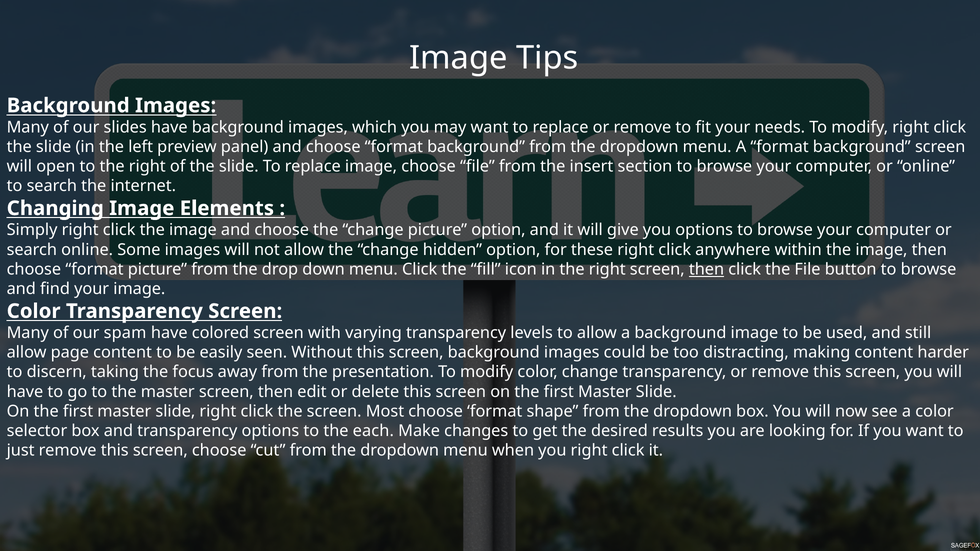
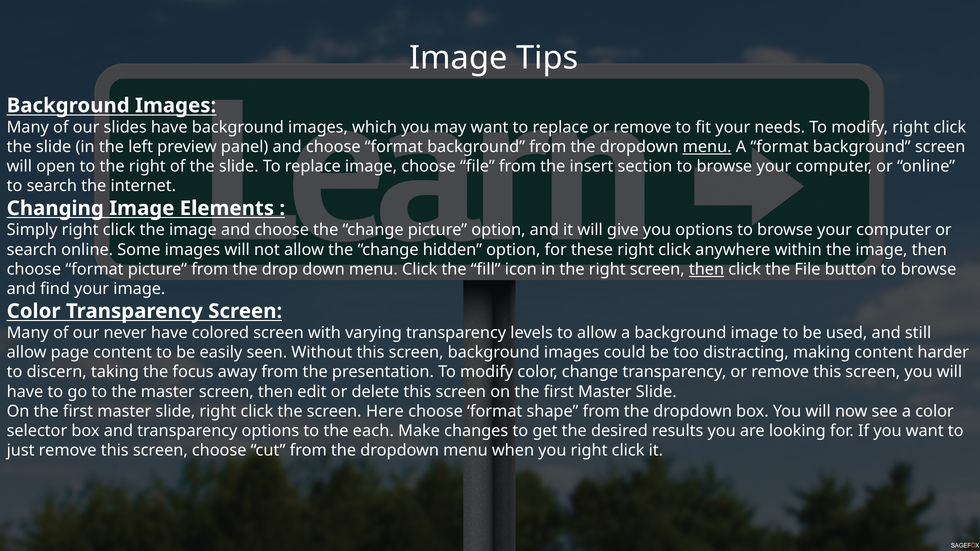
menu at (707, 147) underline: none -> present
spam: spam -> never
Most: Most -> Here
